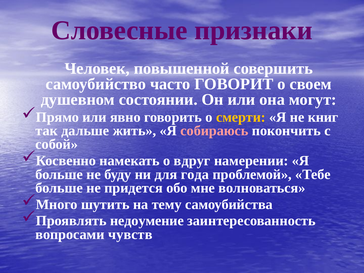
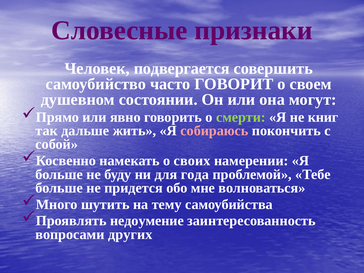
повышенной: повышенной -> подвергается
смерти colour: yellow -> light green
вдруг: вдруг -> своих
чувств: чувств -> других
